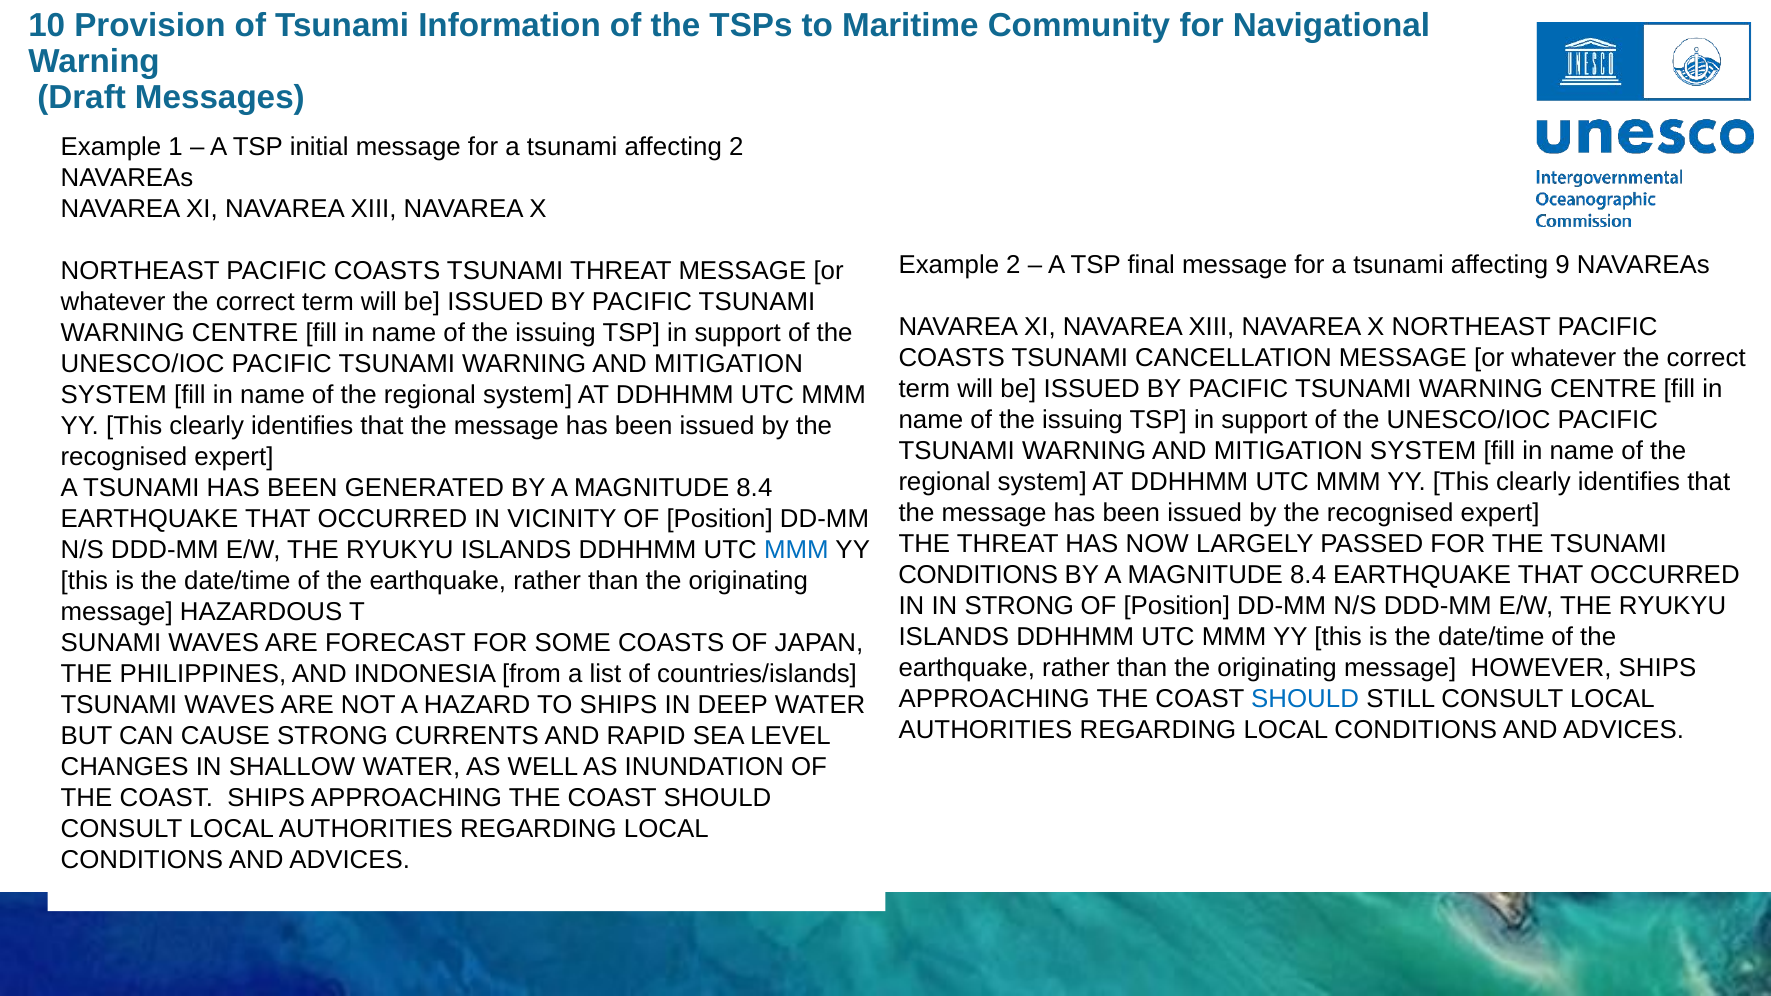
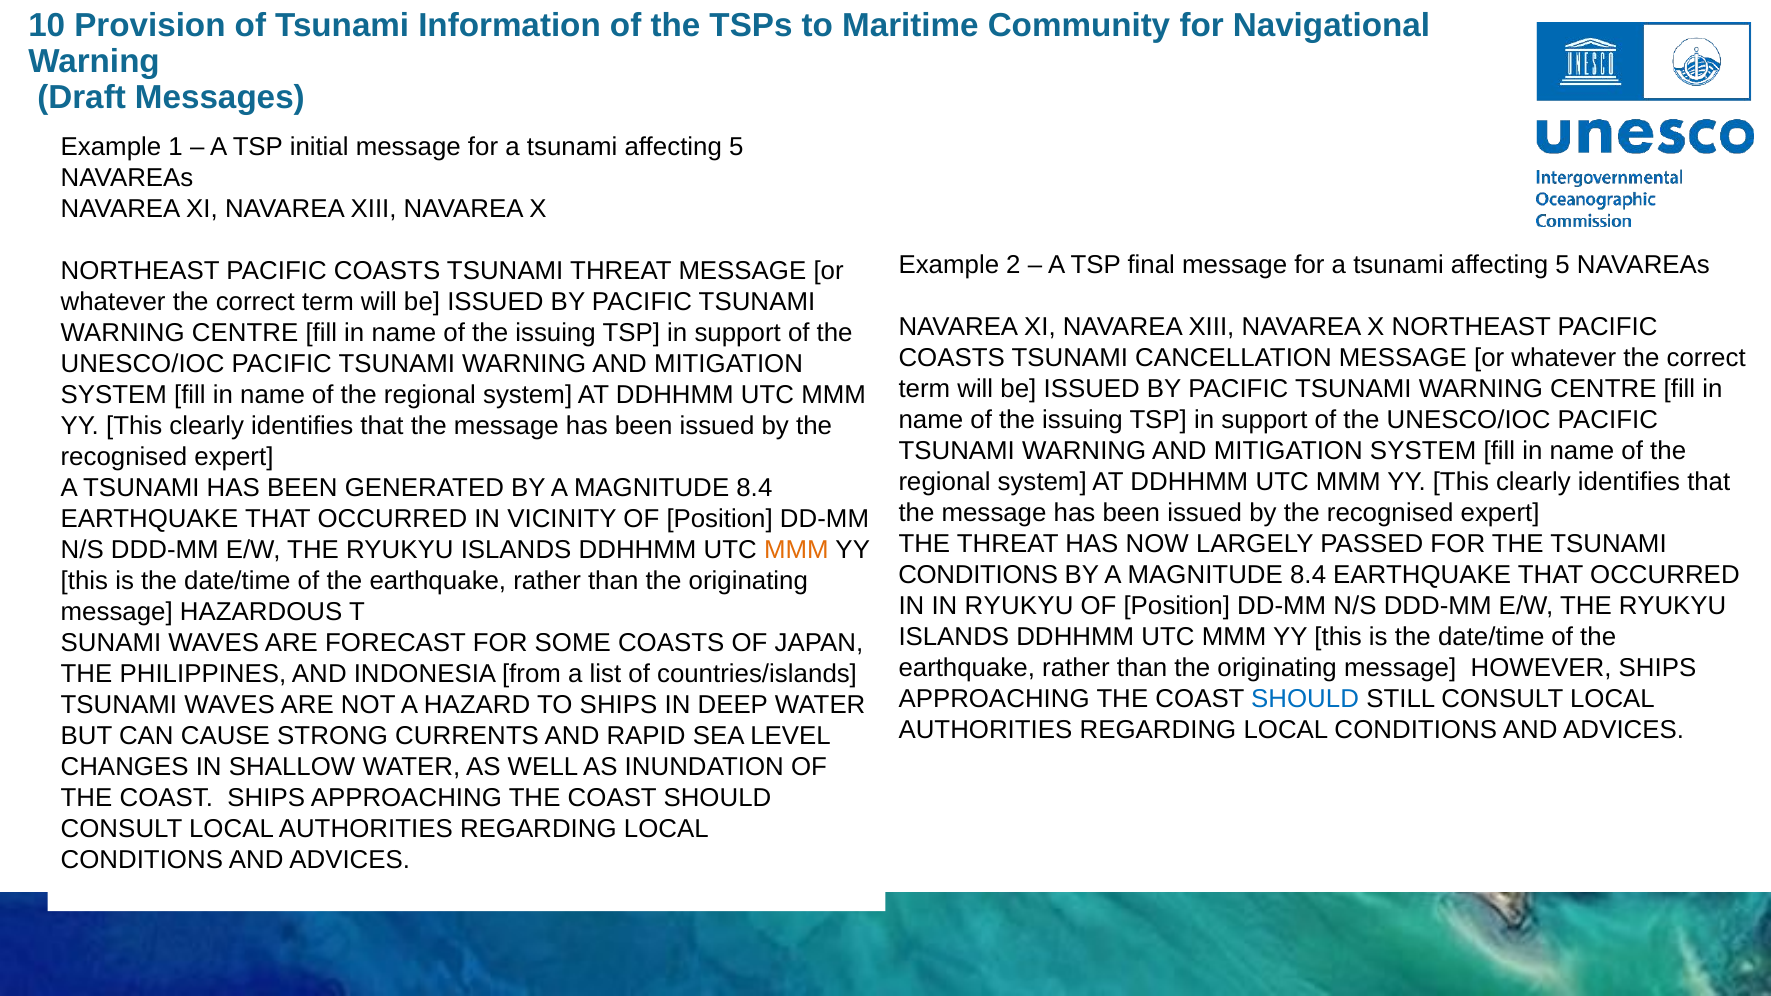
2 at (736, 147): 2 -> 5
9 at (1563, 265): 9 -> 5
MMM at (796, 550) colour: blue -> orange
IN STRONG: STRONG -> RYUKYU
